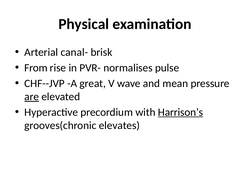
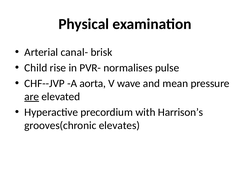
From: From -> Child
great: great -> aorta
Harrison’s underline: present -> none
